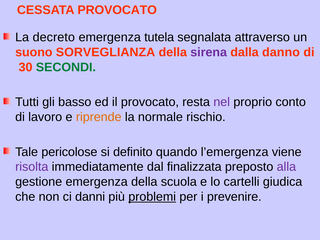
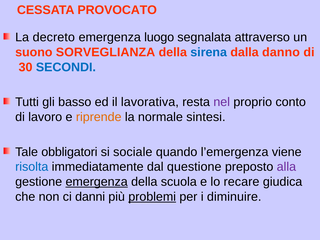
tutela: tutela -> luogo
sirena colour: purple -> blue
SECONDI colour: green -> blue
il provocato: provocato -> lavorativa
rischio: rischio -> sintesi
pericolose: pericolose -> obbligatori
definito: definito -> sociale
risolta colour: purple -> blue
finalizzata: finalizzata -> questione
emergenza at (97, 182) underline: none -> present
cartelli: cartelli -> recare
prevenire: prevenire -> diminuire
